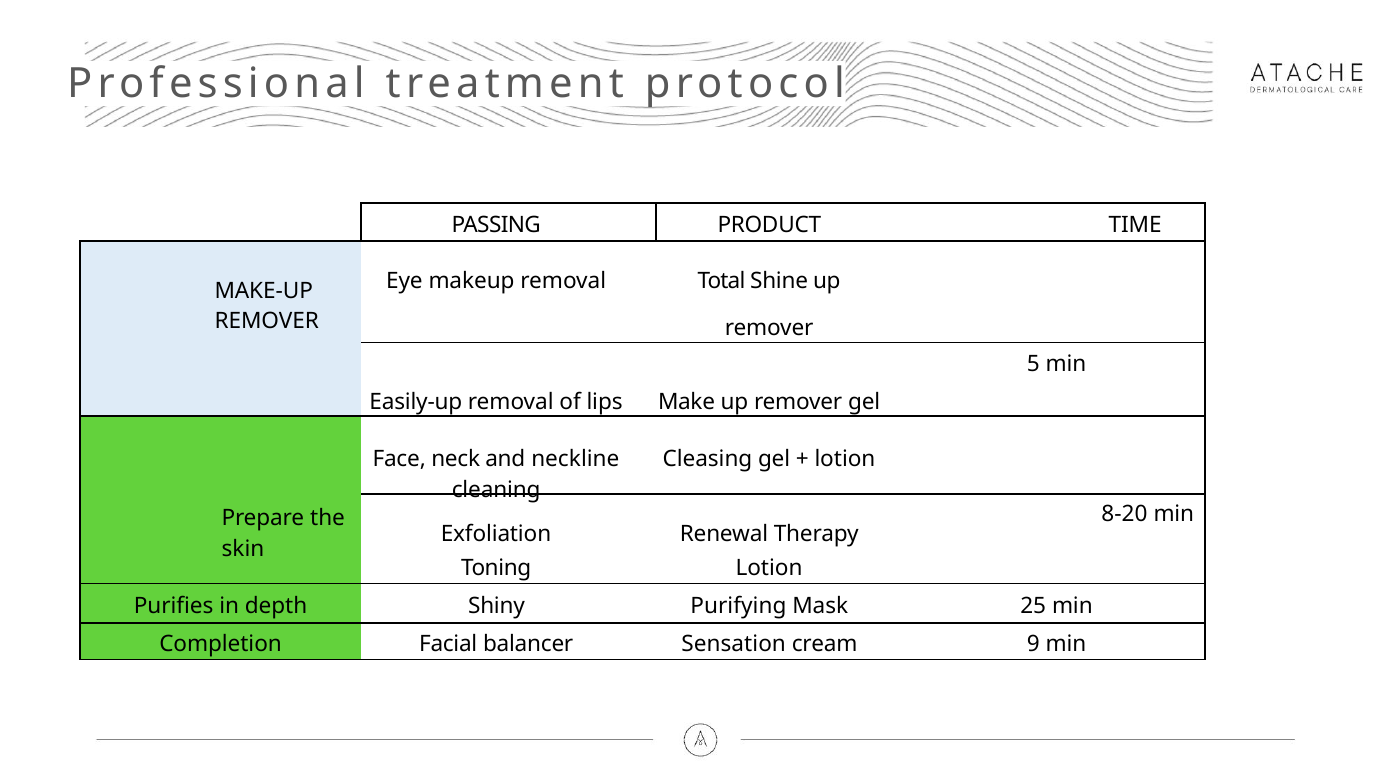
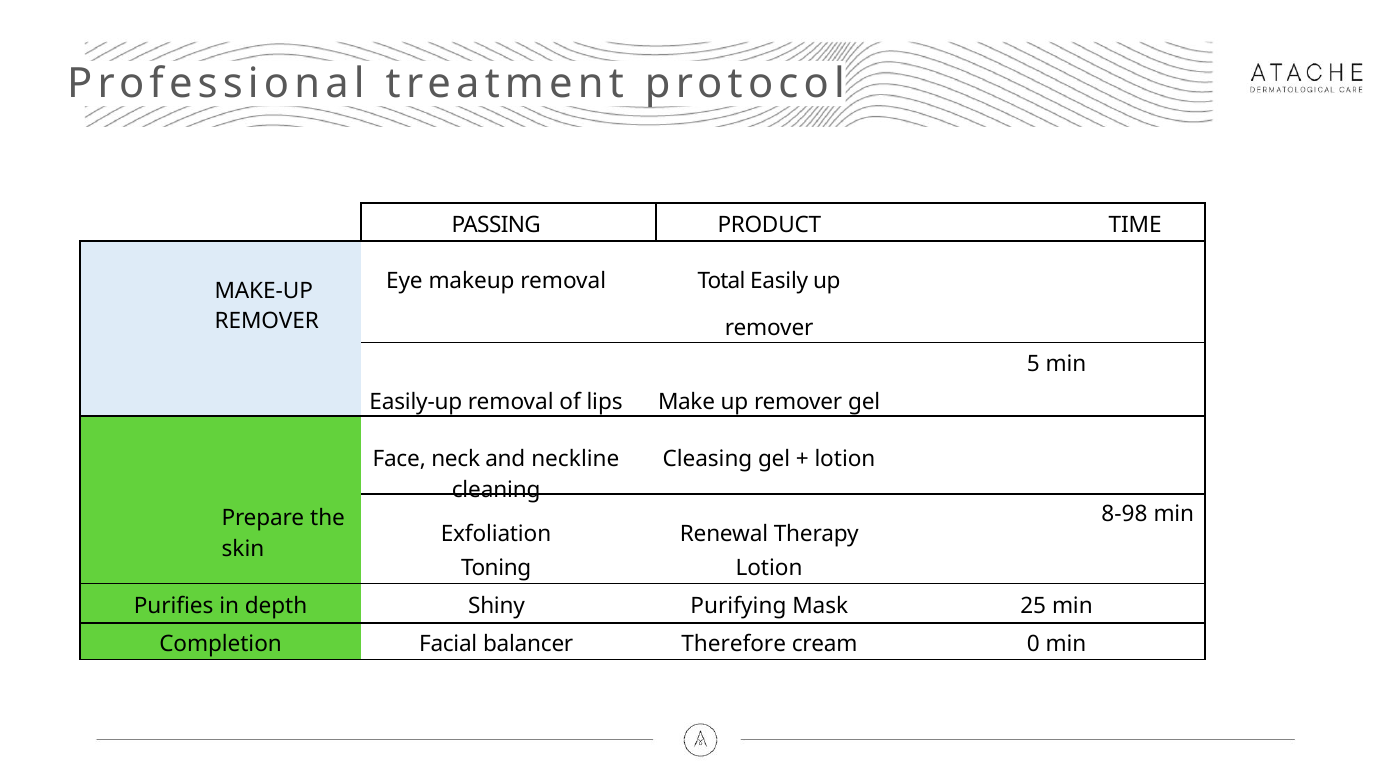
Shine: Shine -> Easily
8-20: 8-20 -> 8-98
Sensation: Sensation -> Therefore
9: 9 -> 0
